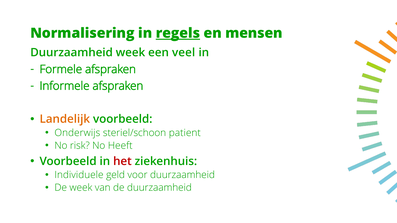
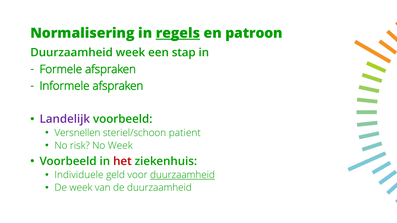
mensen: mensen -> patroon
veel: veel -> stap
Landelijk colour: orange -> purple
Onderwijs: Onderwijs -> Versnellen
No Heeft: Heeft -> Week
duurzaamheid at (182, 175) underline: none -> present
